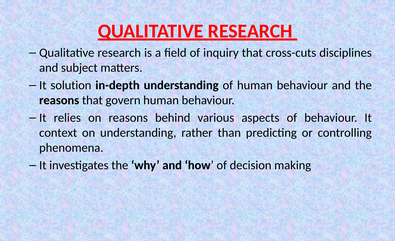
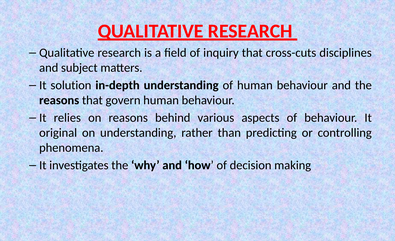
context: context -> original
